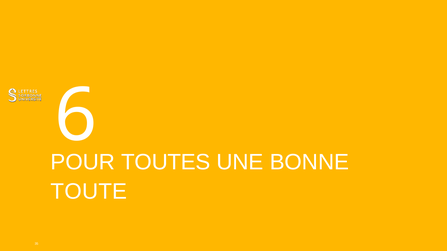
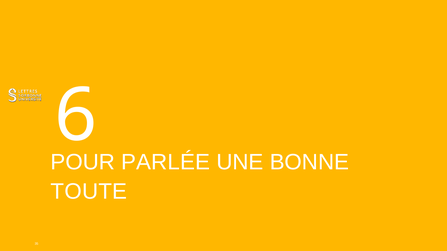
TOUTES: TOUTES -> PARLÉE
